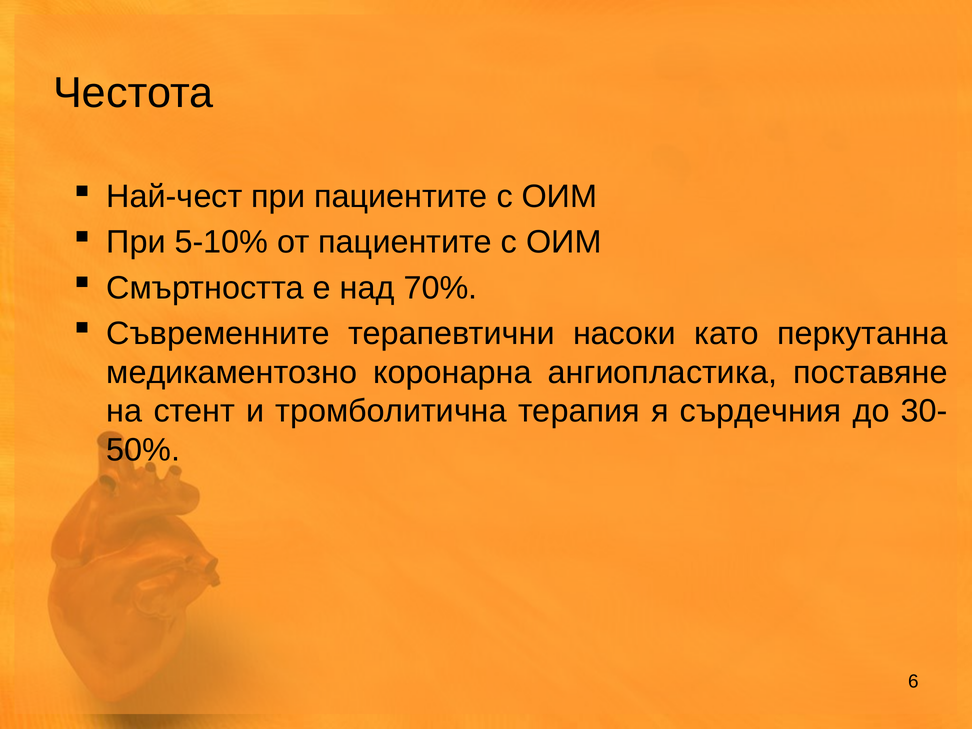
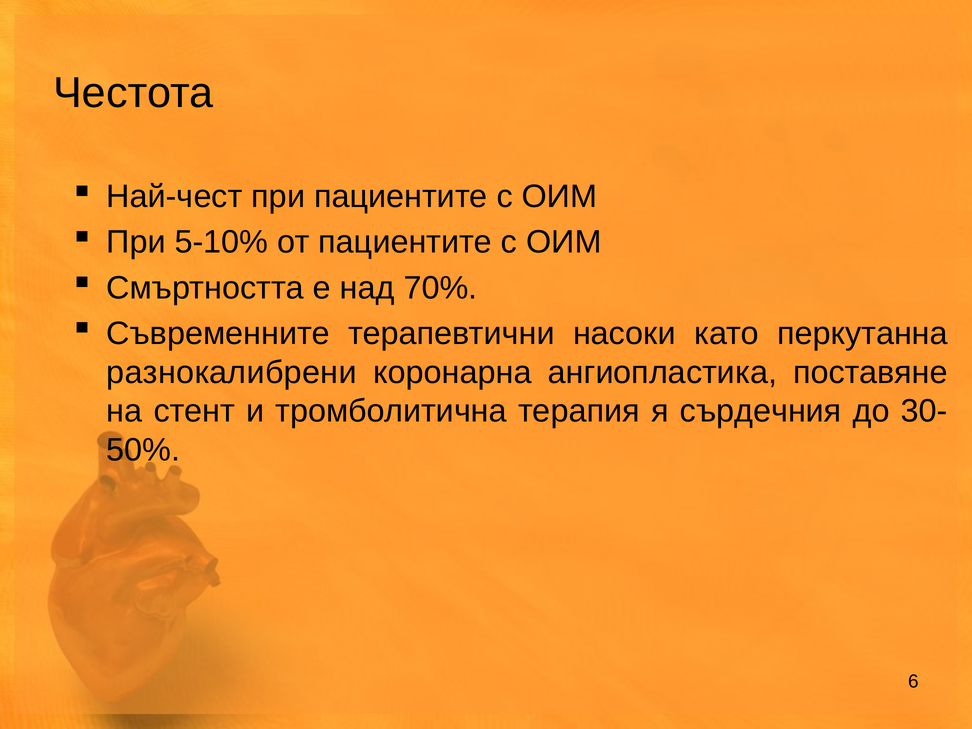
медикаментозно: медикаментозно -> разнокалибрени
